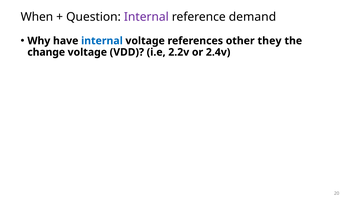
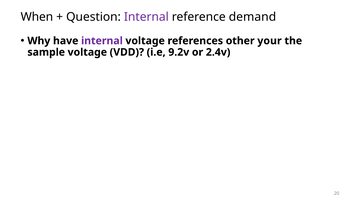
internal at (102, 41) colour: blue -> purple
they: they -> your
change: change -> sample
2.2v: 2.2v -> 9.2v
